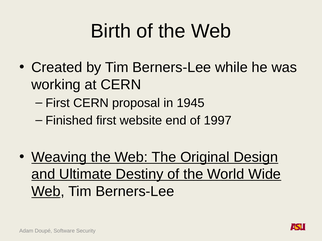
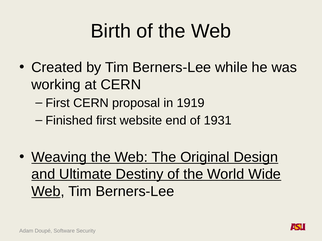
1945: 1945 -> 1919
1997: 1997 -> 1931
